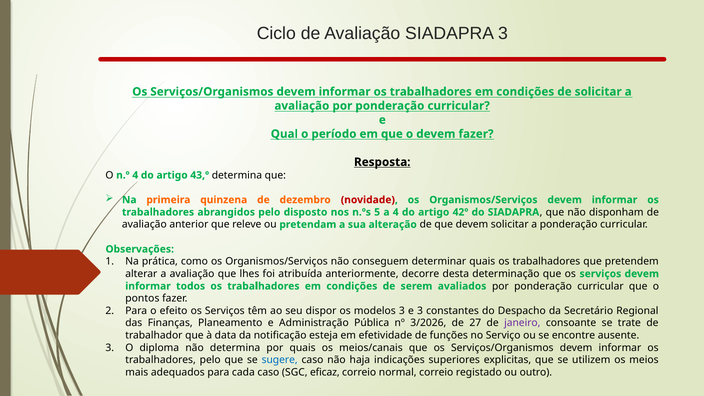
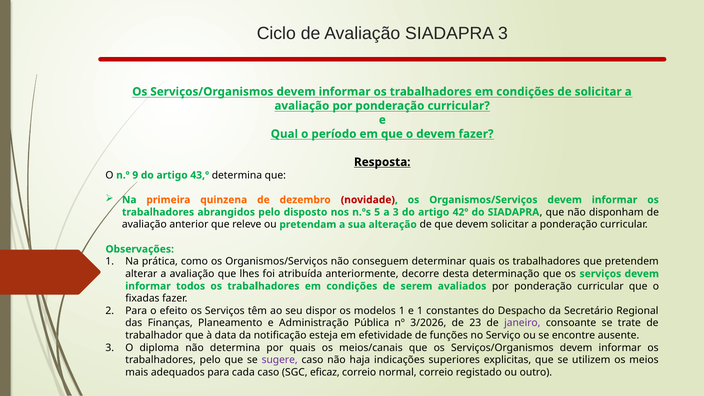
n.º 4: 4 -> 9
a 4: 4 -> 3
pontos: pontos -> fixadas
modelos 3: 3 -> 1
e 3: 3 -> 1
27: 27 -> 23
sugere colour: blue -> purple
